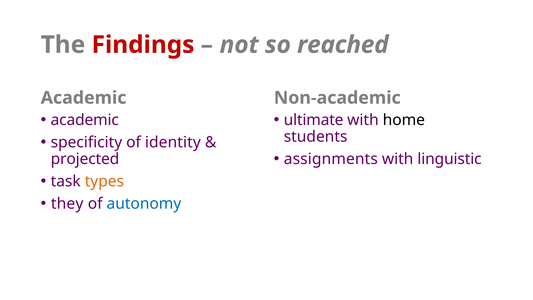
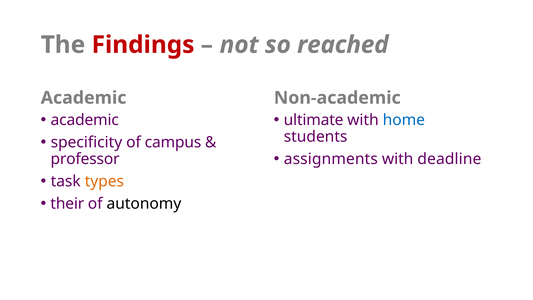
home colour: black -> blue
identity: identity -> campus
linguistic: linguistic -> deadline
projected: projected -> professor
they: they -> their
autonomy colour: blue -> black
